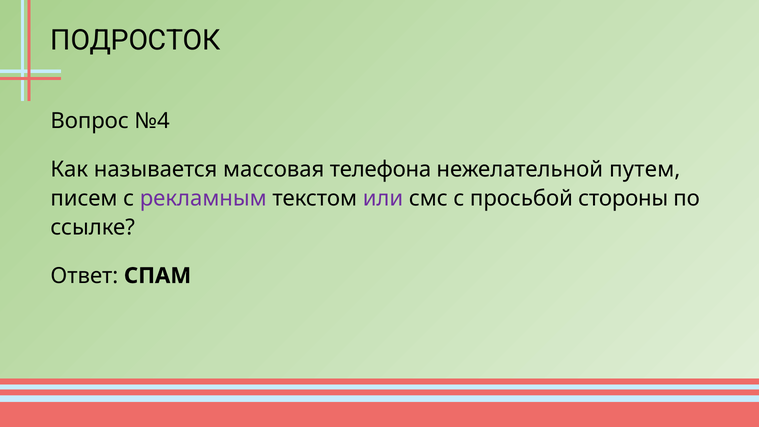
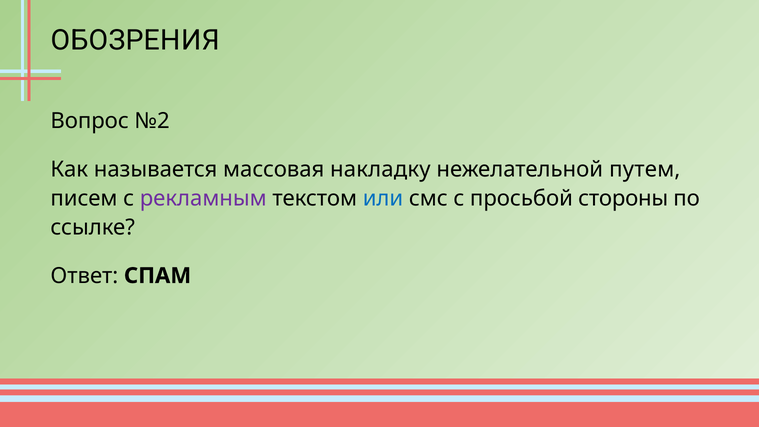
ПОДРОСТОК: ПОДРОСТОК -> ОБОЗРЕНИЯ
№4: №4 -> №2
телефона: телефона -> накладку
или colour: purple -> blue
